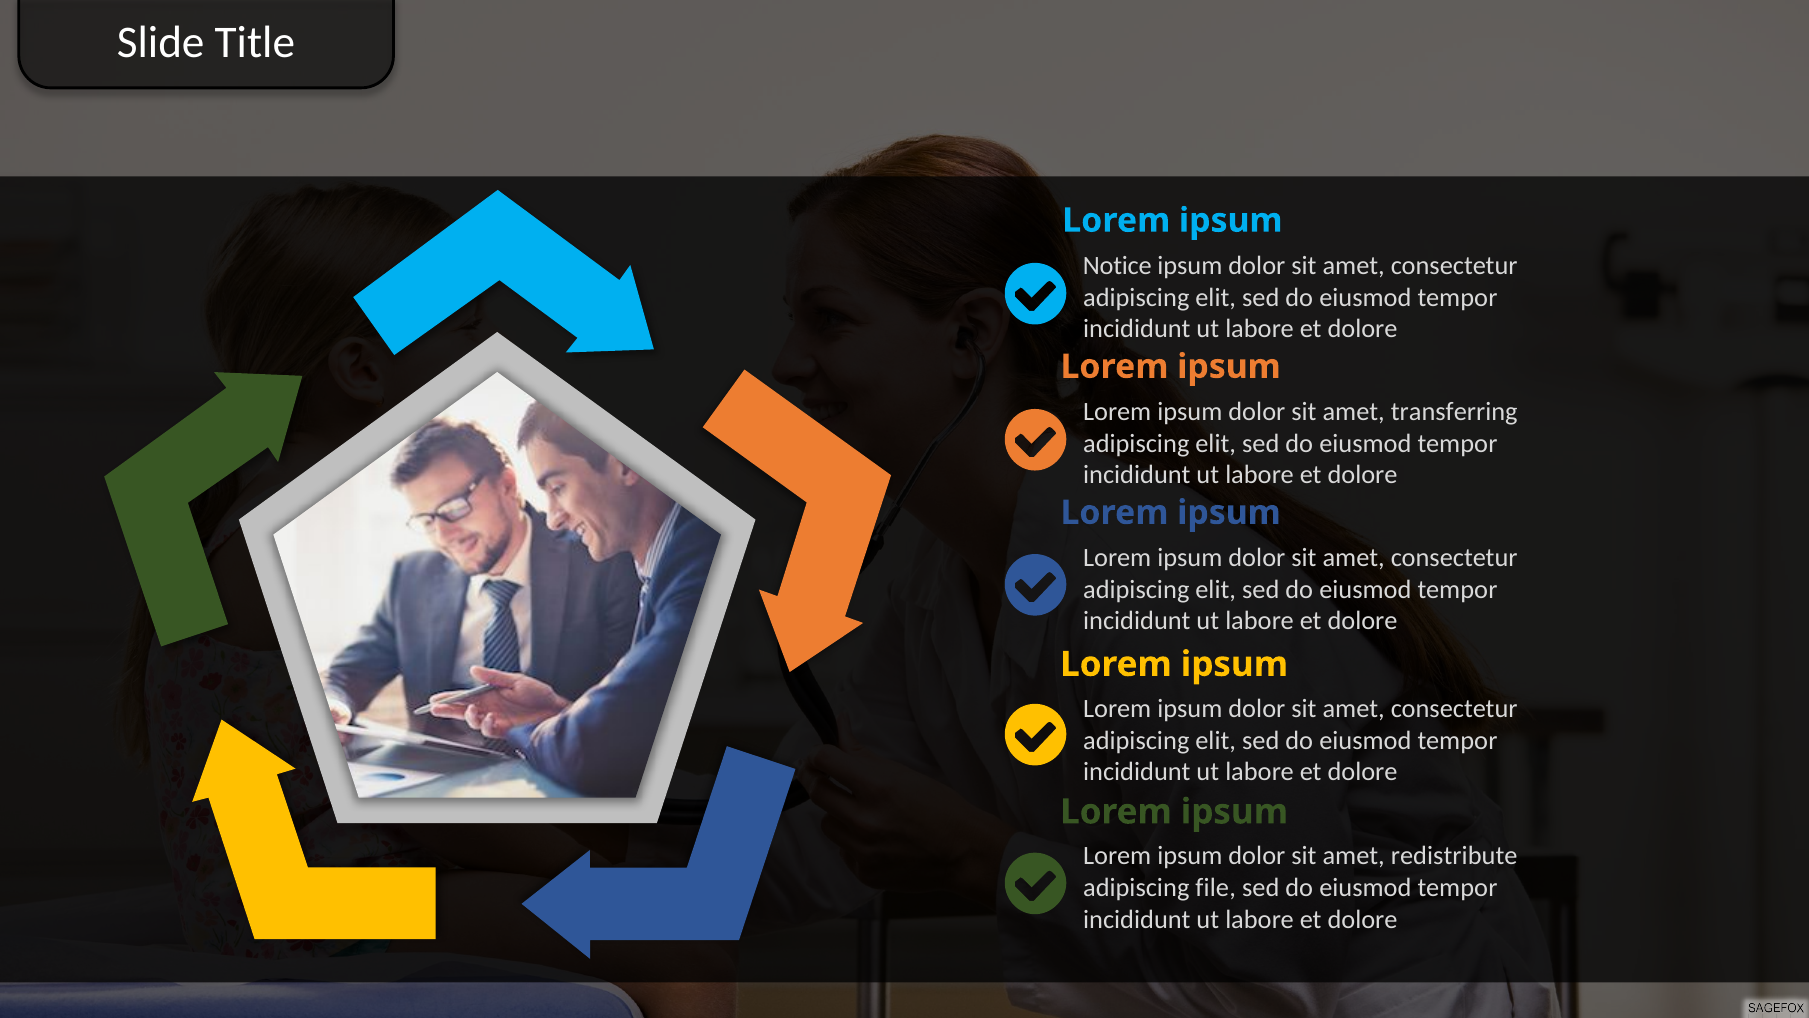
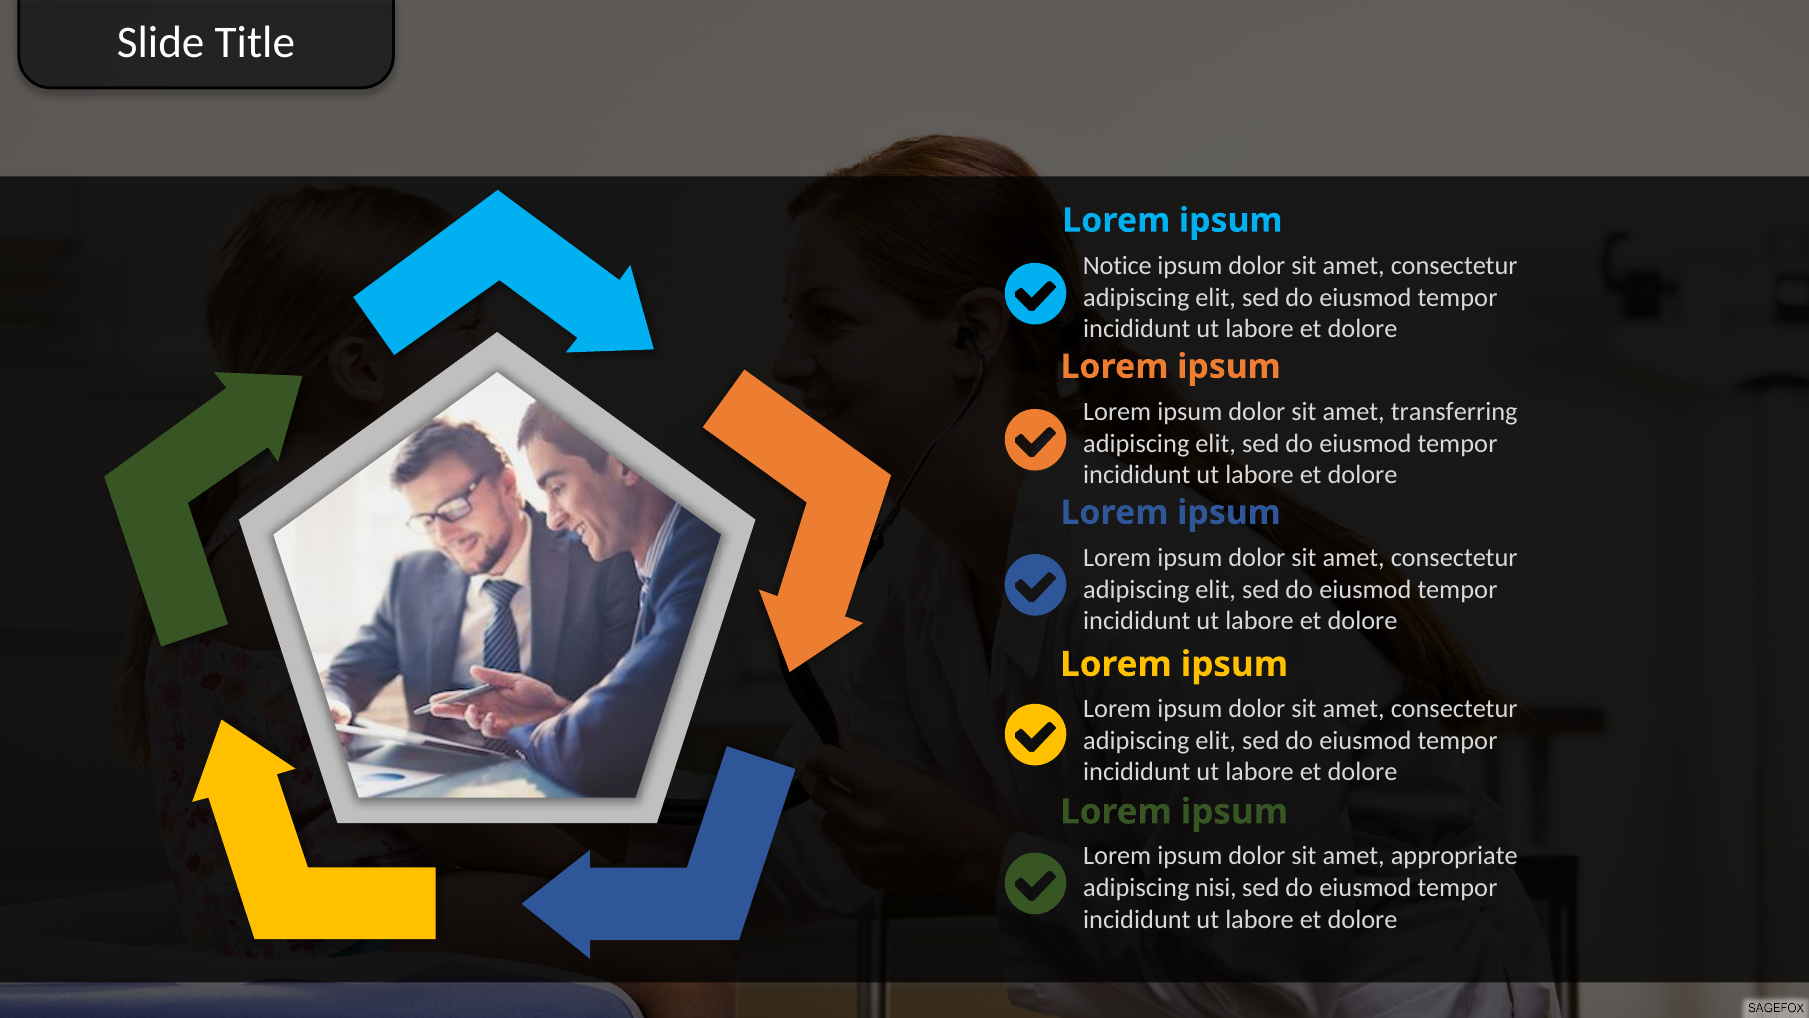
redistribute: redistribute -> appropriate
file: file -> nisi
